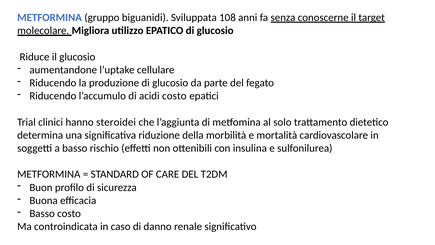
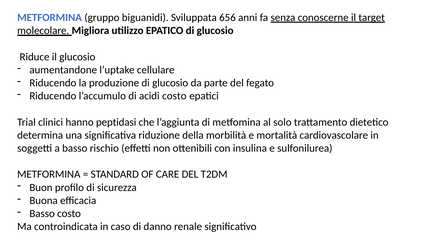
108: 108 -> 656
steroidei: steroidei -> peptidasi
